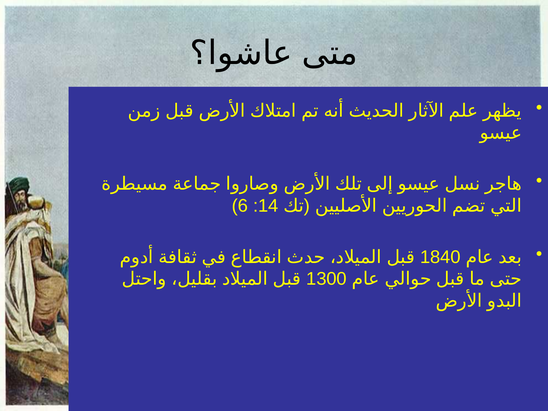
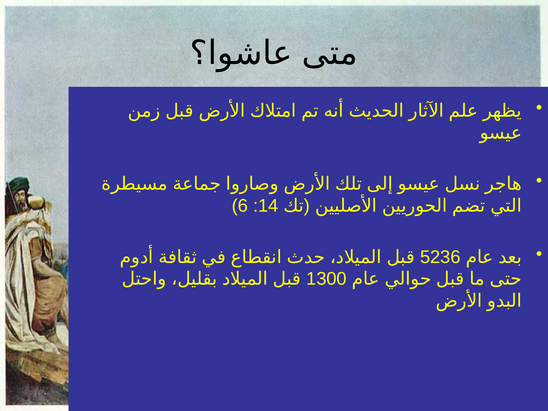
1840: 1840 -> 5236
